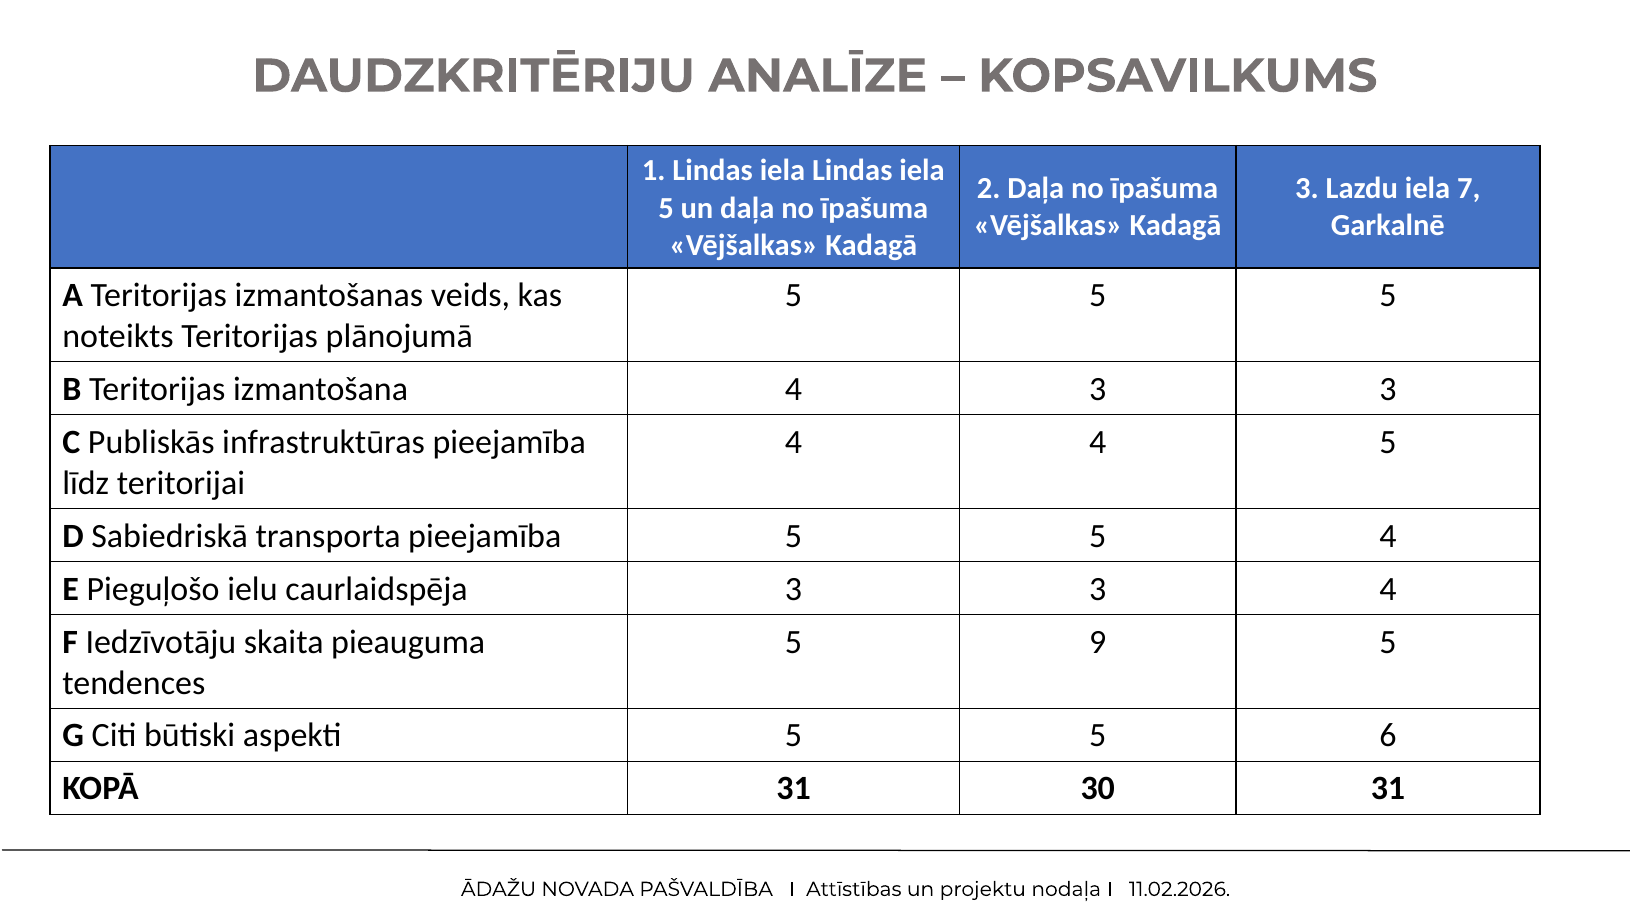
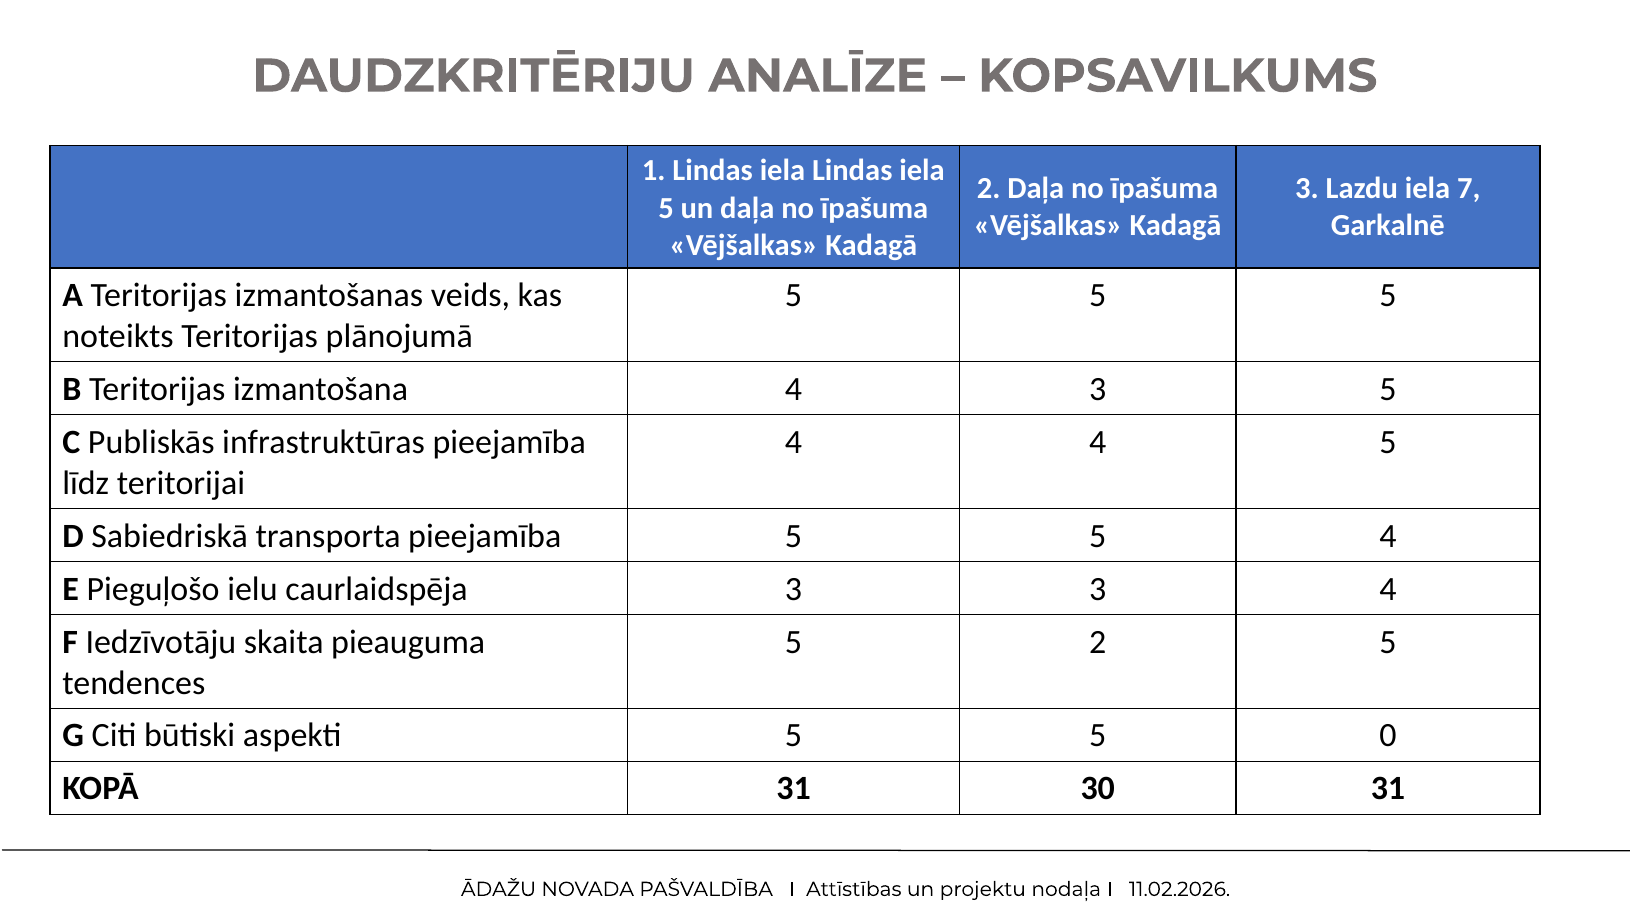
4 3 3: 3 -> 5
5 9: 9 -> 2
6: 6 -> 0
